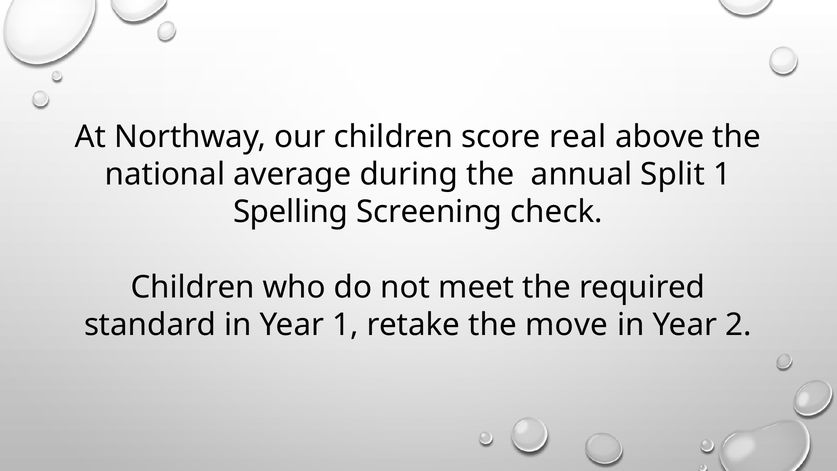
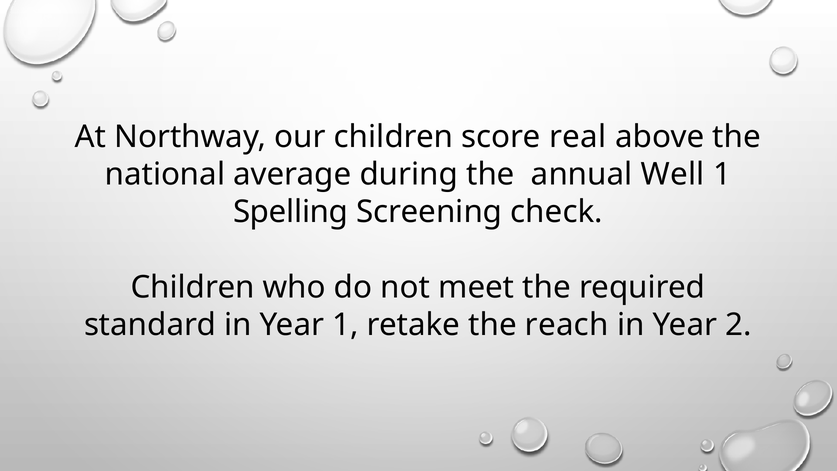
Split: Split -> Well
move: move -> reach
